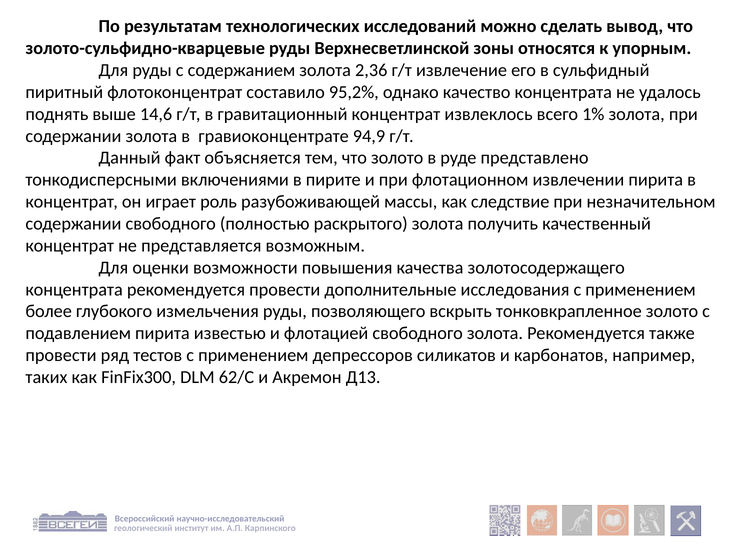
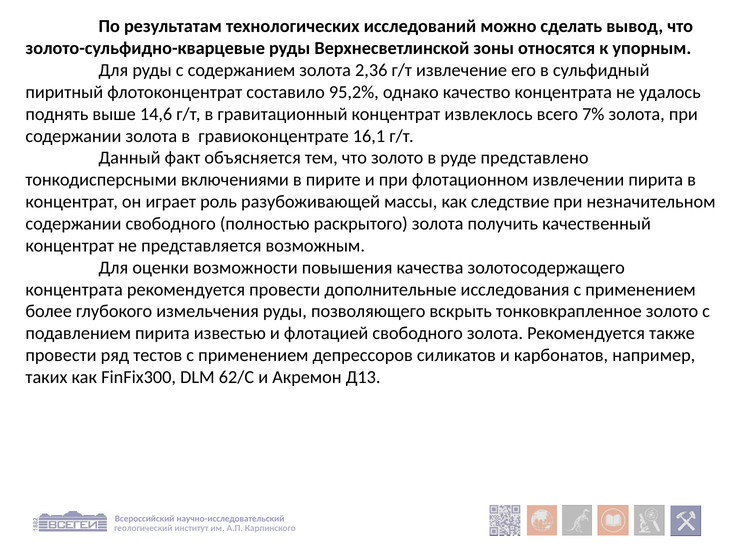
1%: 1% -> 7%
94,9: 94,9 -> 16,1
